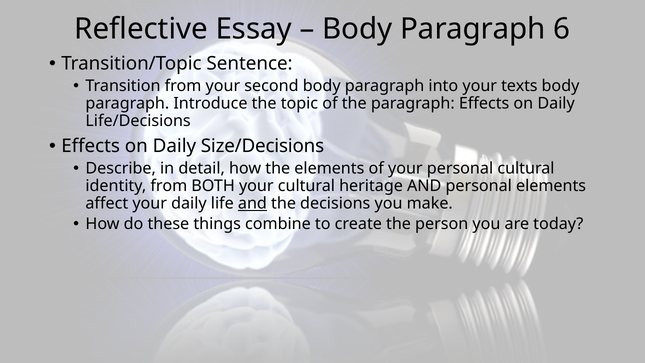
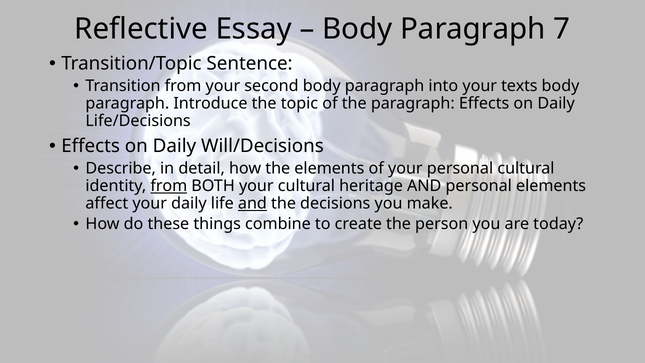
6: 6 -> 7
Size/Decisions: Size/Decisions -> Will/Decisions
from at (169, 186) underline: none -> present
